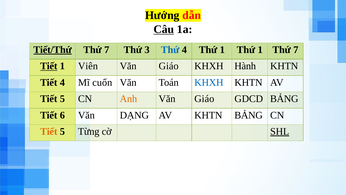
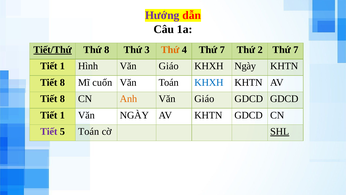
Hướng colour: black -> purple
Câu underline: present -> none
7 at (107, 50): 7 -> 8
Thứ at (170, 50) colour: blue -> orange
4 Thứ 1: 1 -> 7
1 at (260, 50): 1 -> 2
Tiết at (49, 66) underline: present -> none
Viên: Viên -> Hình
KHXH Hành: Hành -> Ngày
4 at (62, 82): 4 -> 8
5 at (62, 99): 5 -> 8
GDCD BẢNG: BẢNG -> GDCD
6 at (62, 115): 6 -> 1
Văn DẠNG: DẠNG -> NGÀY
KHTN BẢNG: BẢNG -> GDCD
Tiết at (49, 131) colour: orange -> purple
5 Từng: Từng -> Toán
